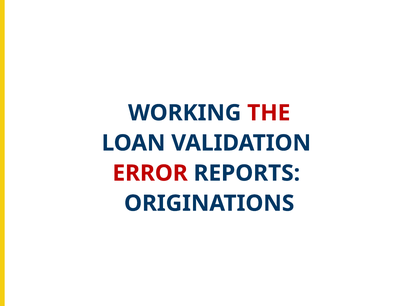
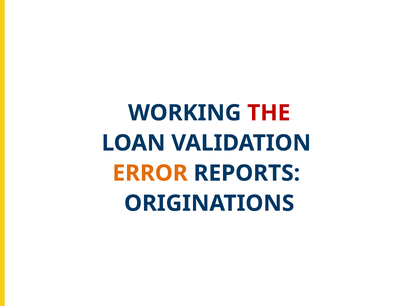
ERROR colour: red -> orange
